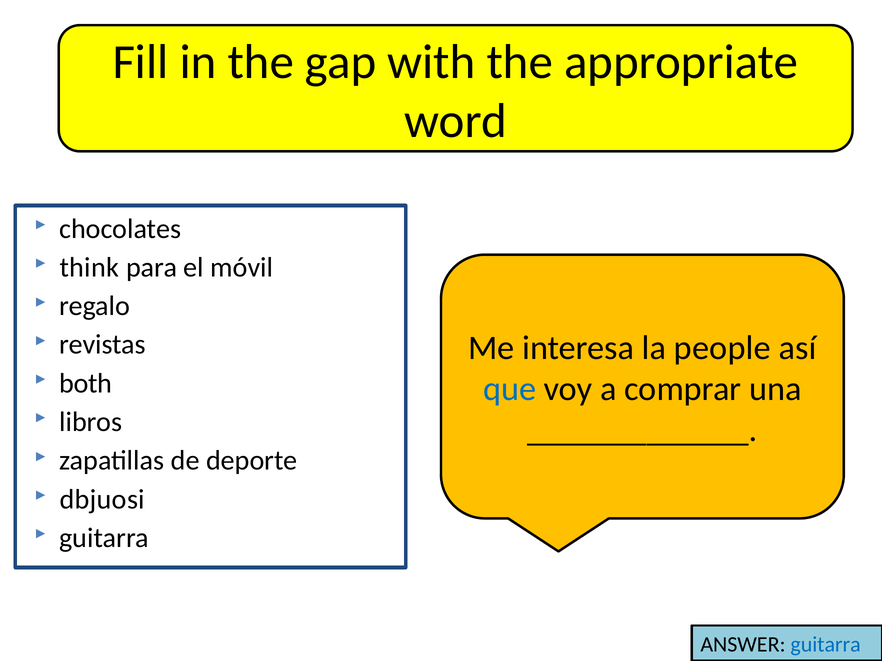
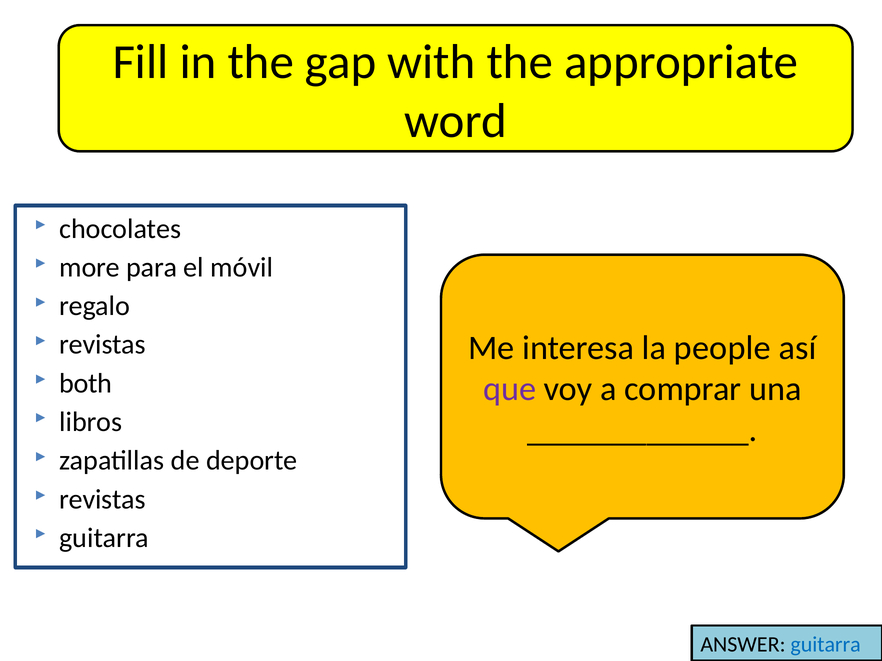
think: think -> more
que colour: blue -> purple
dbjuosi at (102, 500): dbjuosi -> revistas
